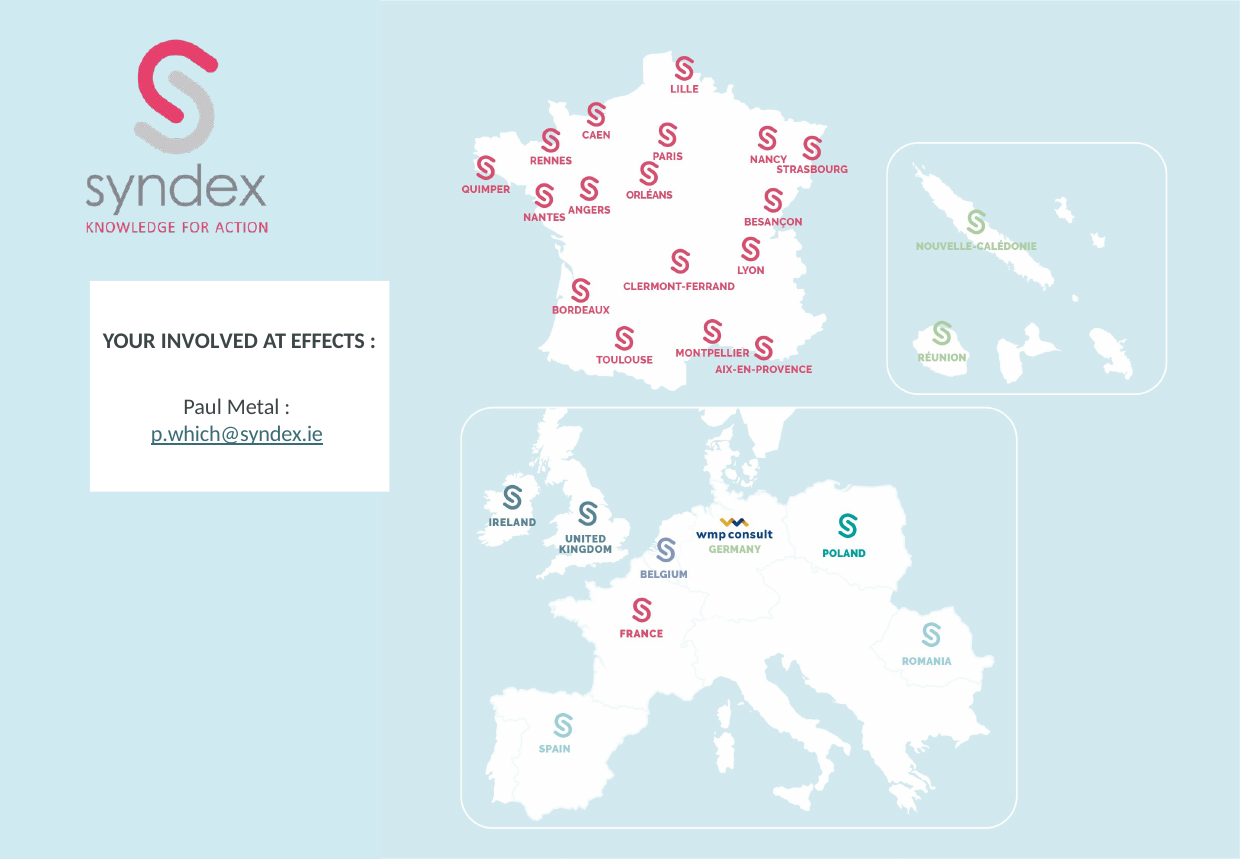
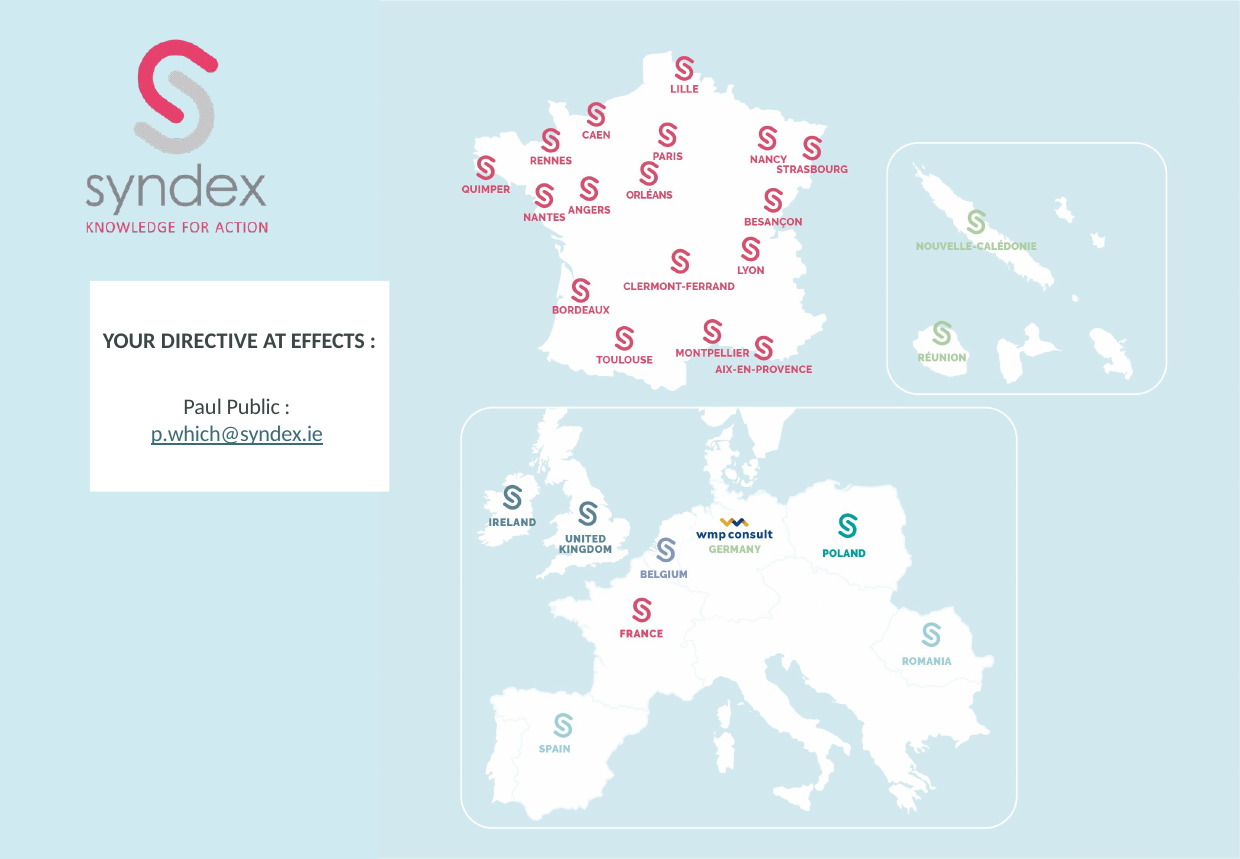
INVOLVED: INVOLVED -> DIRECTIVE
Metal: Metal -> Public
